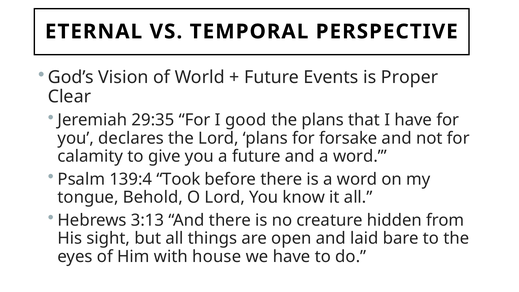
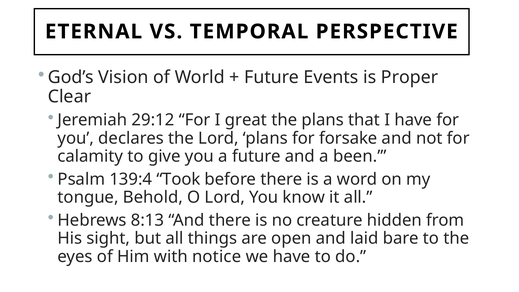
29:35: 29:35 -> 29:12
good: good -> great
and a word: word -> been
3:13: 3:13 -> 8:13
house: house -> notice
